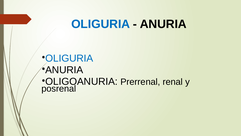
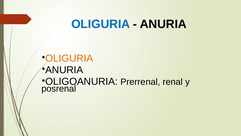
OLIGURIA at (69, 58) colour: blue -> orange
